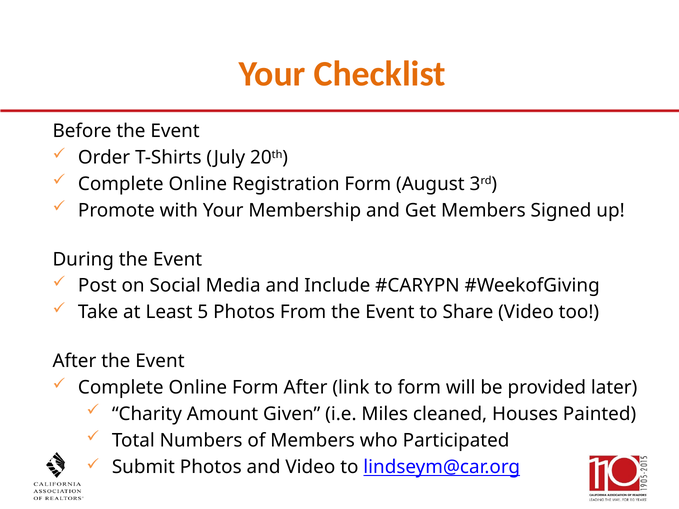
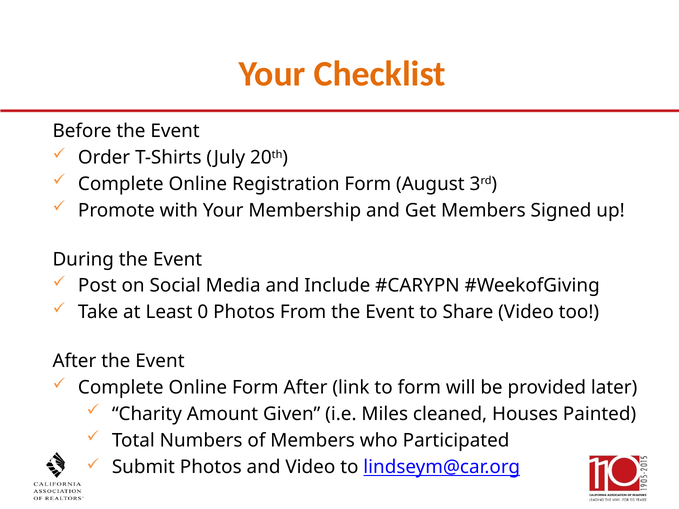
5: 5 -> 0
